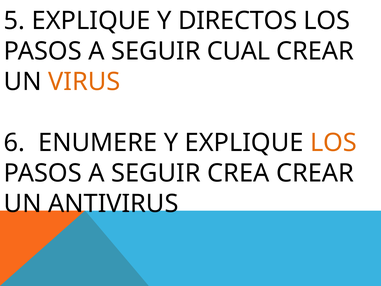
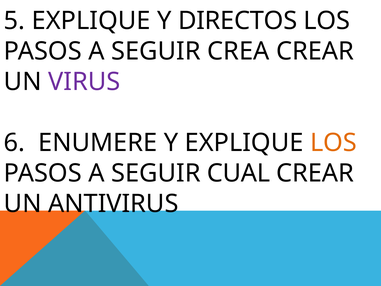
CUAL: CUAL -> CREA
VIRUS colour: orange -> purple
CREA: CREA -> CUAL
